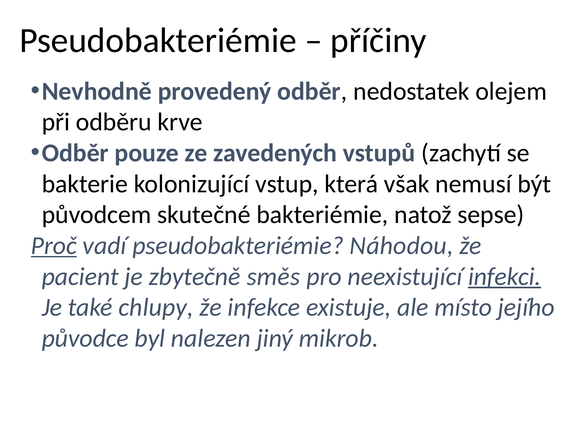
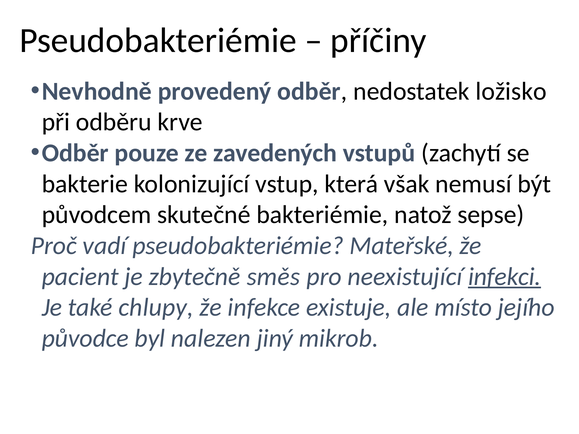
olejem: olejem -> ložisko
Proč underline: present -> none
Náhodou: Náhodou -> Mateřské
